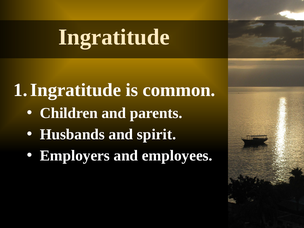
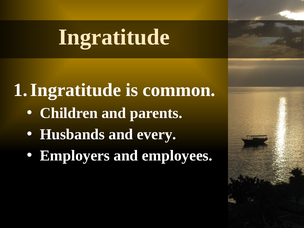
spirit: spirit -> every
